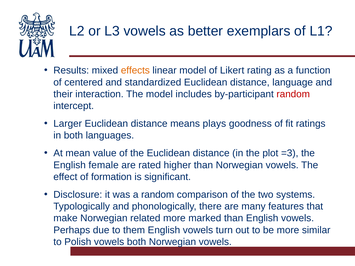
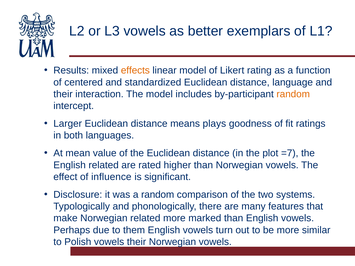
random at (293, 94) colour: red -> orange
=3: =3 -> =7
English female: female -> related
formation: formation -> influence
vowels both: both -> their
